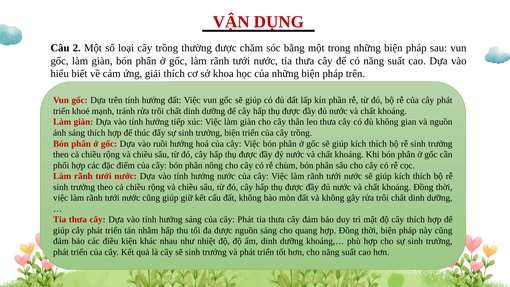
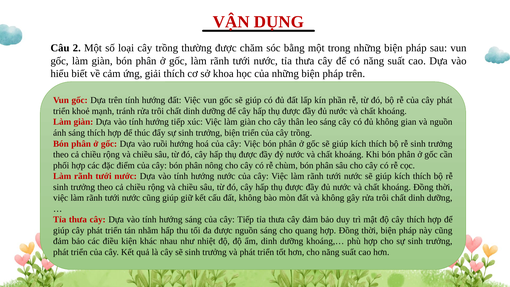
leo thưa: thưa -> sáng
sáng của cây Phát: Phát -> Tiếp
